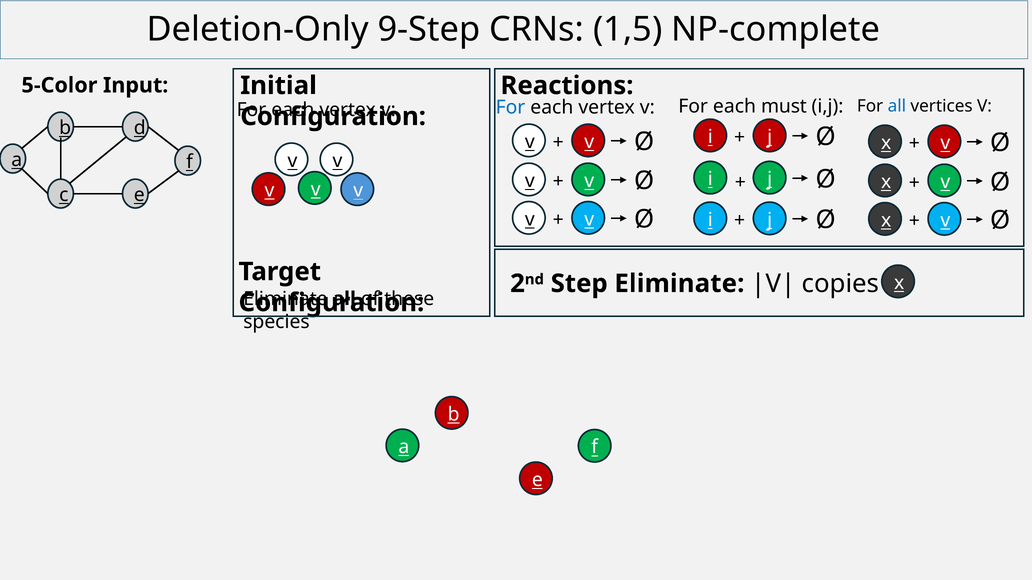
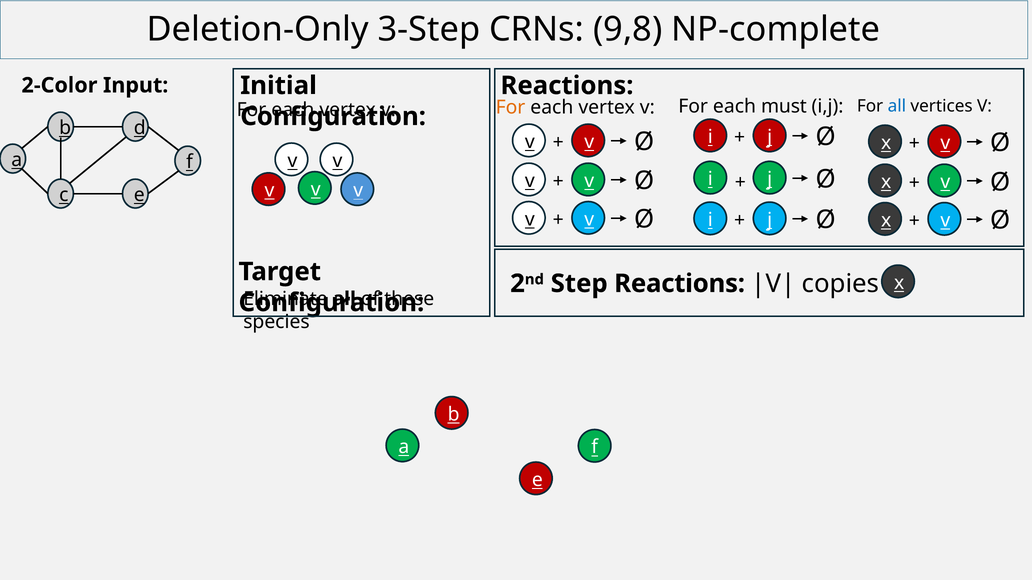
9-Step: 9-Step -> 3-Step
1,5: 1,5 -> 9,8
5-Color: 5-Color -> 2-Color
For at (511, 108) colour: blue -> orange
Step Eliminate: Eliminate -> Reactions
